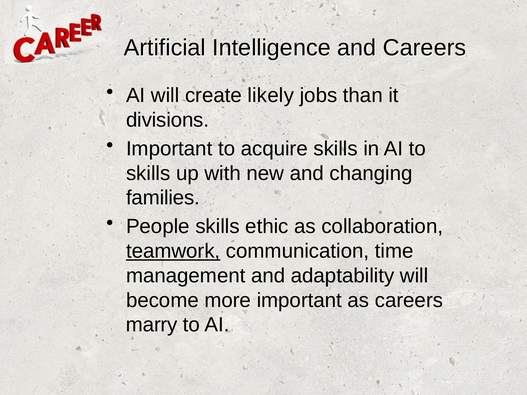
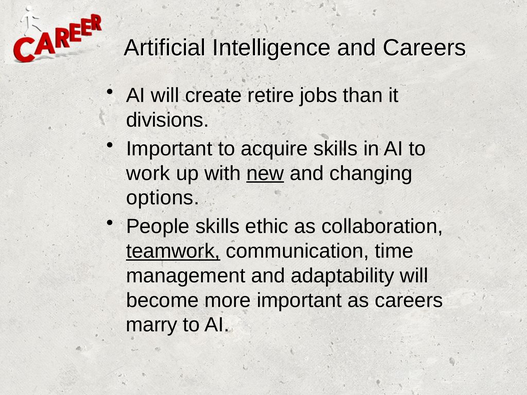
likely: likely -> retire
skills at (148, 173): skills -> work
new underline: none -> present
families: families -> options
